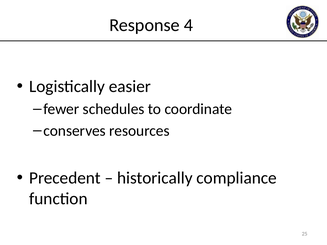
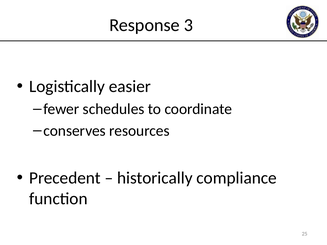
4: 4 -> 3
